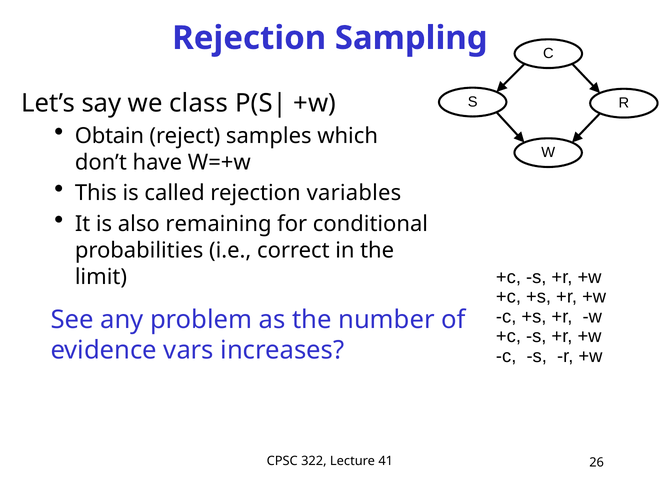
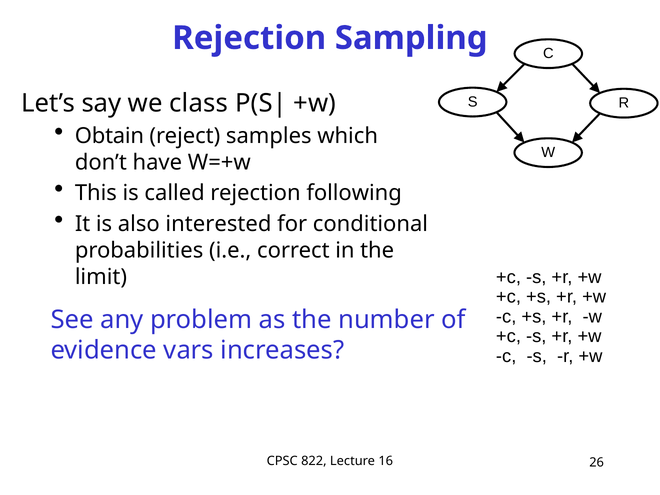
variables: variables -> following
remaining: remaining -> interested
322: 322 -> 822
41: 41 -> 16
